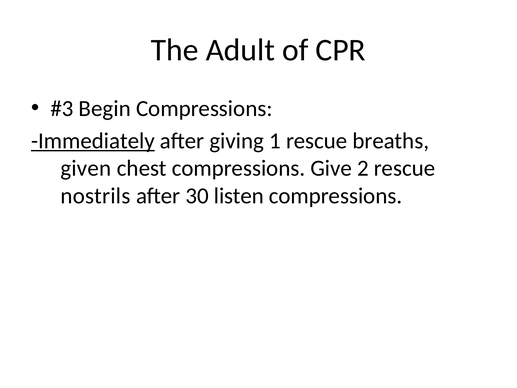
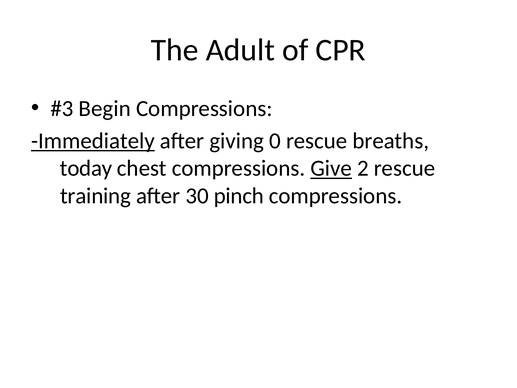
1: 1 -> 0
given: given -> today
Give underline: none -> present
nostrils: nostrils -> training
listen: listen -> pinch
